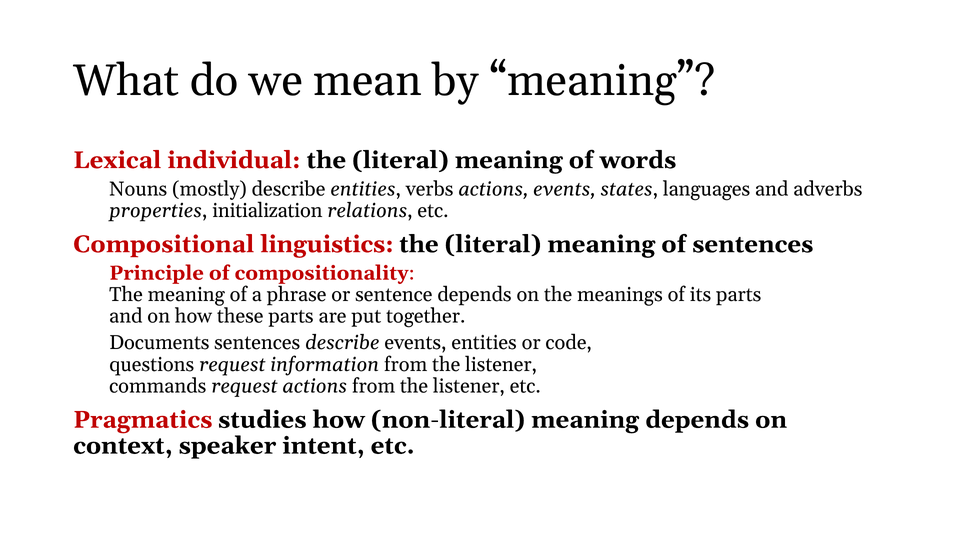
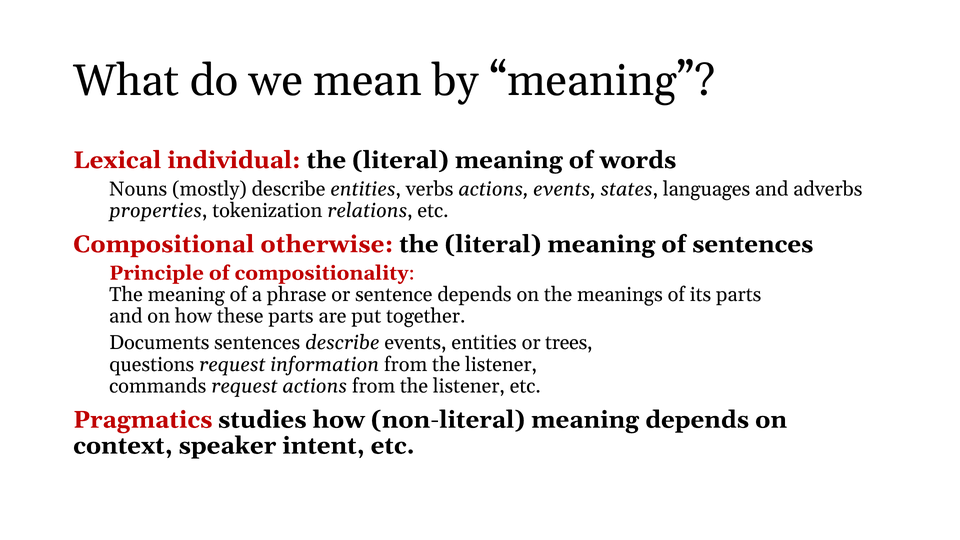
initialization: initialization -> tokenization
linguistics: linguistics -> otherwise
code: code -> trees
